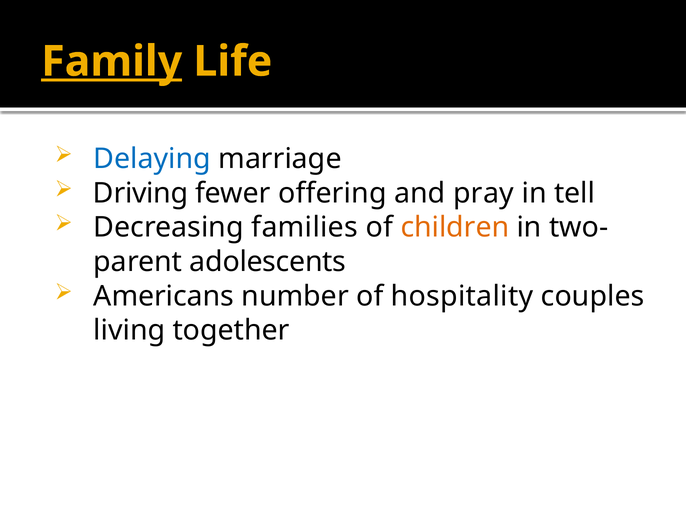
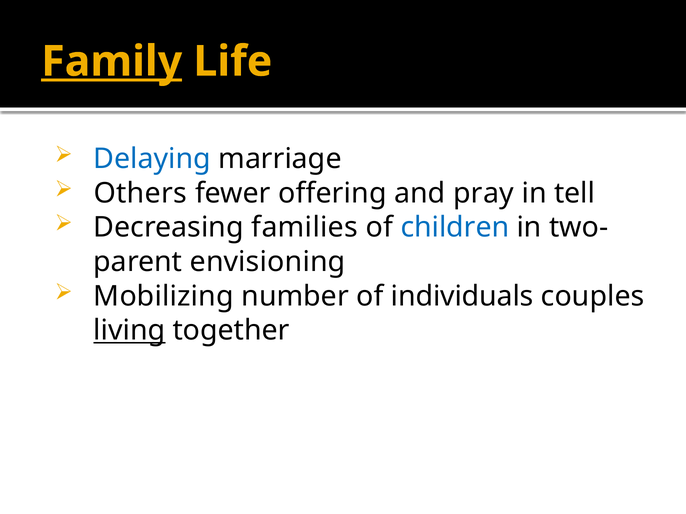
Driving: Driving -> Others
children colour: orange -> blue
adolescents: adolescents -> envisioning
Americans: Americans -> Mobilizing
hospitality: hospitality -> individuals
living underline: none -> present
